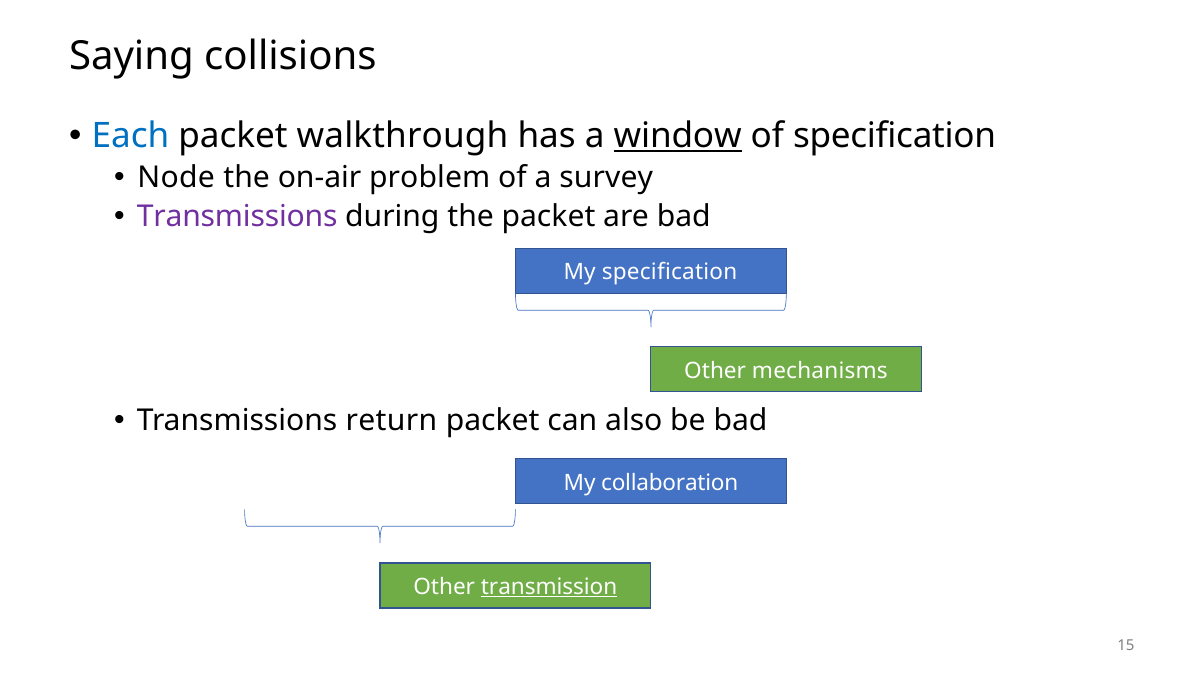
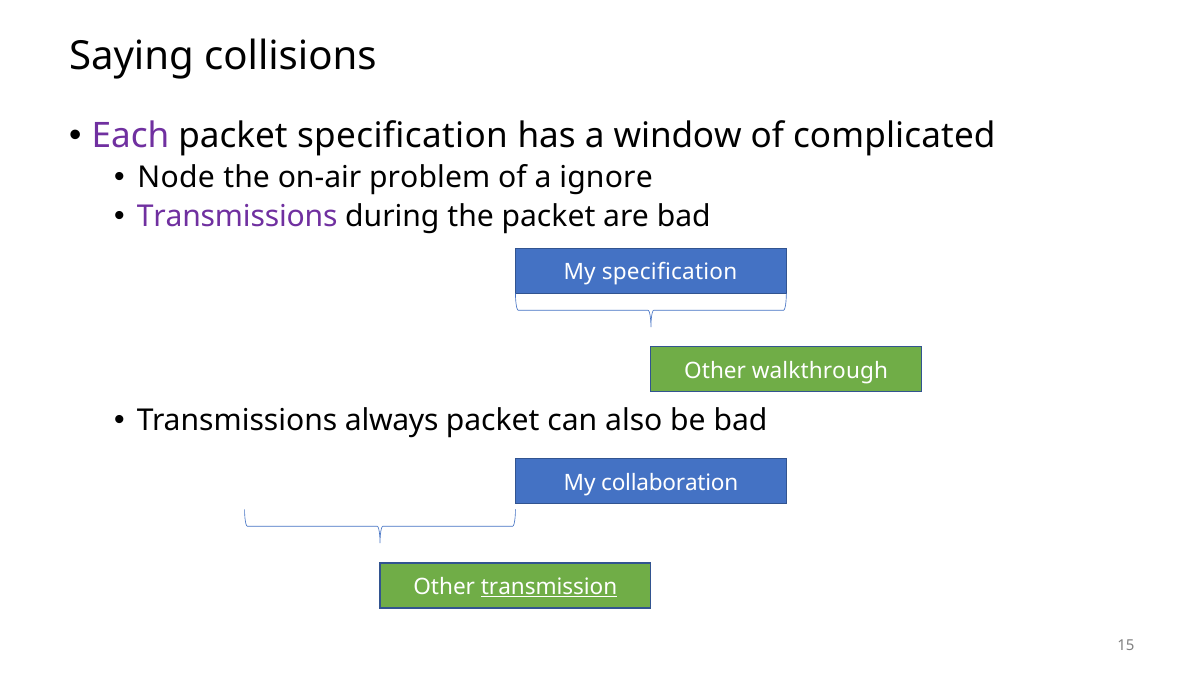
Each colour: blue -> purple
packet walkthrough: walkthrough -> specification
window underline: present -> none
of specification: specification -> complicated
survey: survey -> ignore
mechanisms: mechanisms -> walkthrough
return: return -> always
